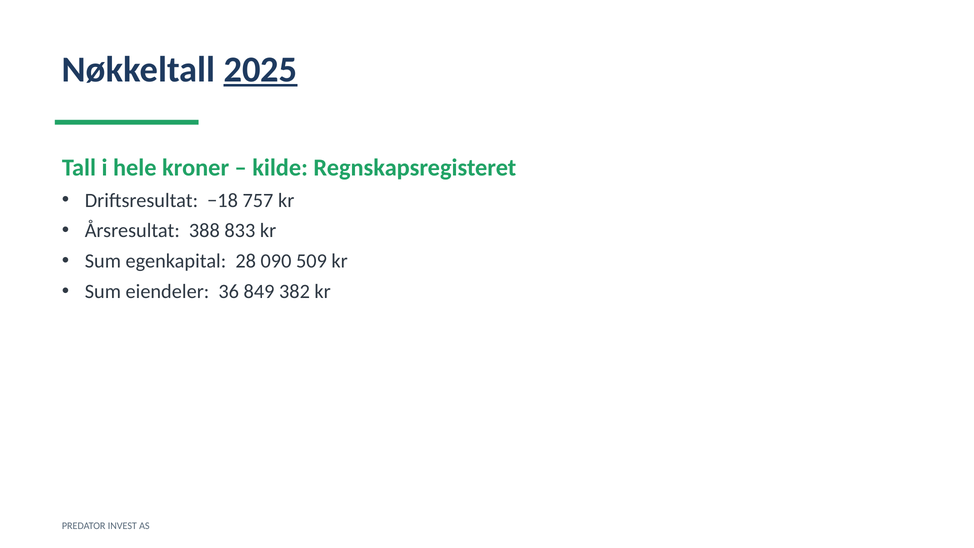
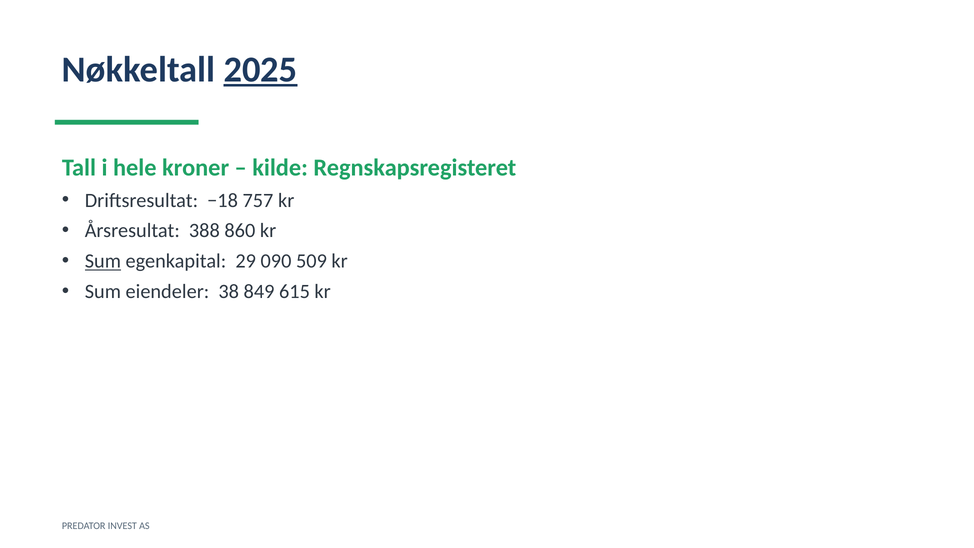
833: 833 -> 860
Sum at (103, 261) underline: none -> present
28: 28 -> 29
36: 36 -> 38
382: 382 -> 615
